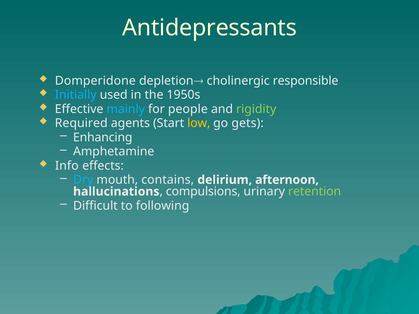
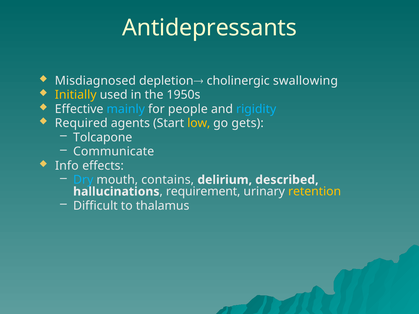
Domperidone: Domperidone -> Misdiagnosed
responsible: responsible -> swallowing
Initially colour: light blue -> yellow
rigidity colour: light green -> light blue
Enhancing: Enhancing -> Tolcapone
Amphetamine: Amphetamine -> Communicate
afternoon: afternoon -> described
compulsions: compulsions -> requirement
retention colour: light green -> yellow
following: following -> thalamus
